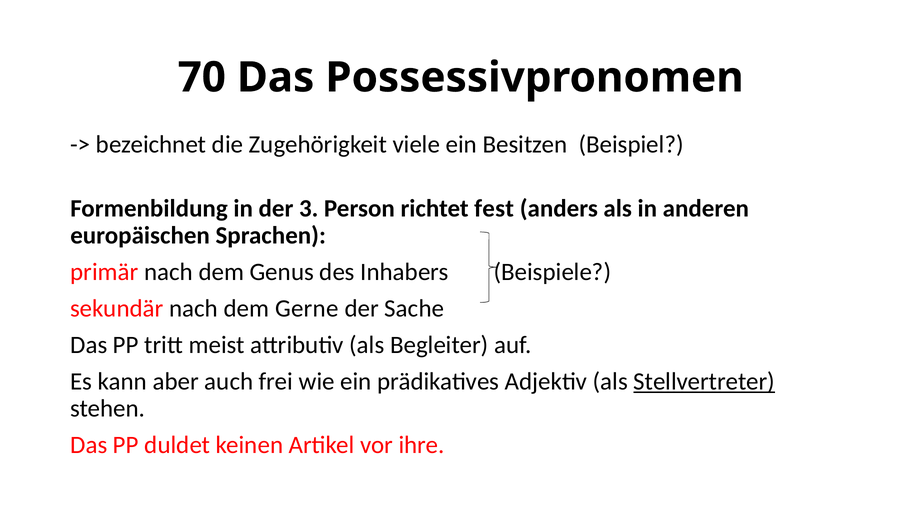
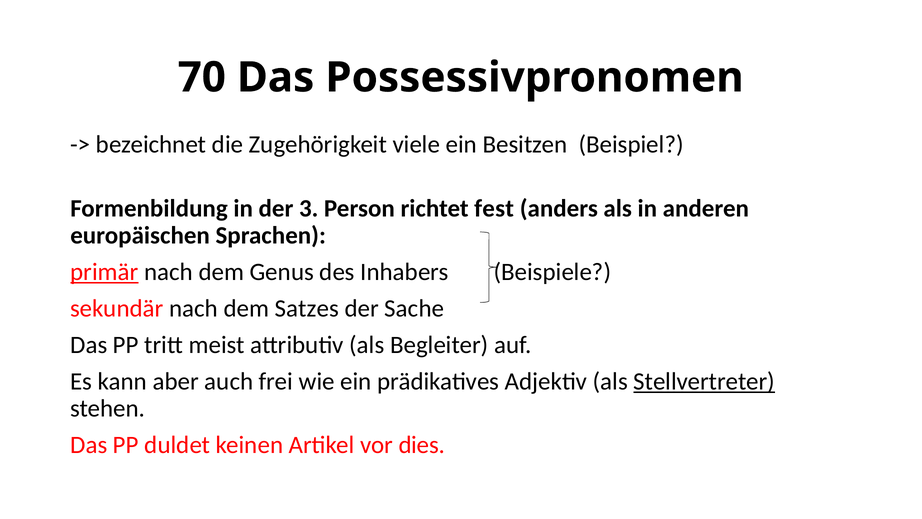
primär underline: none -> present
Gerne: Gerne -> Satzes
ihre: ihre -> dies
